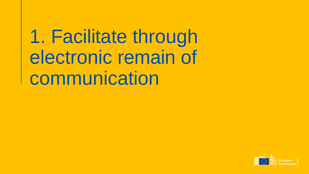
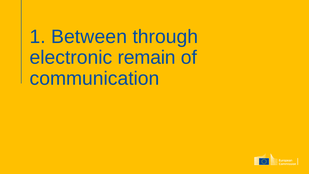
Facilitate: Facilitate -> Between
